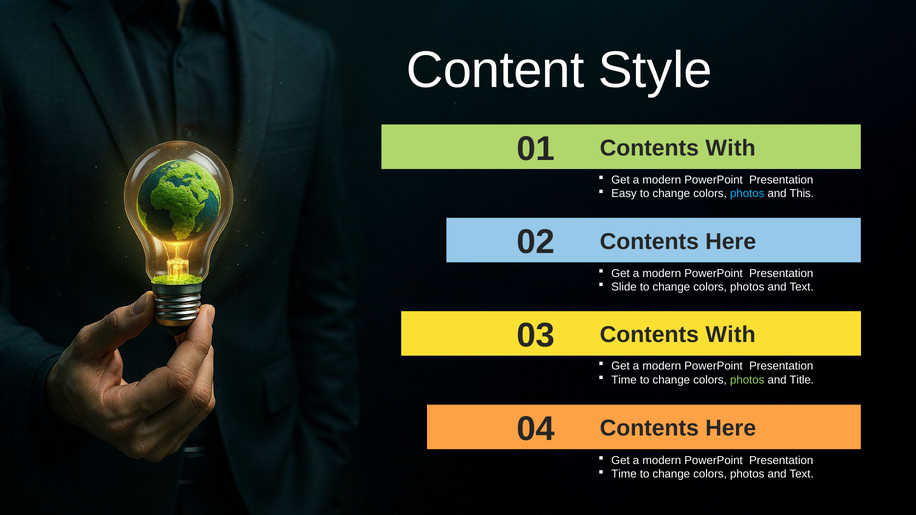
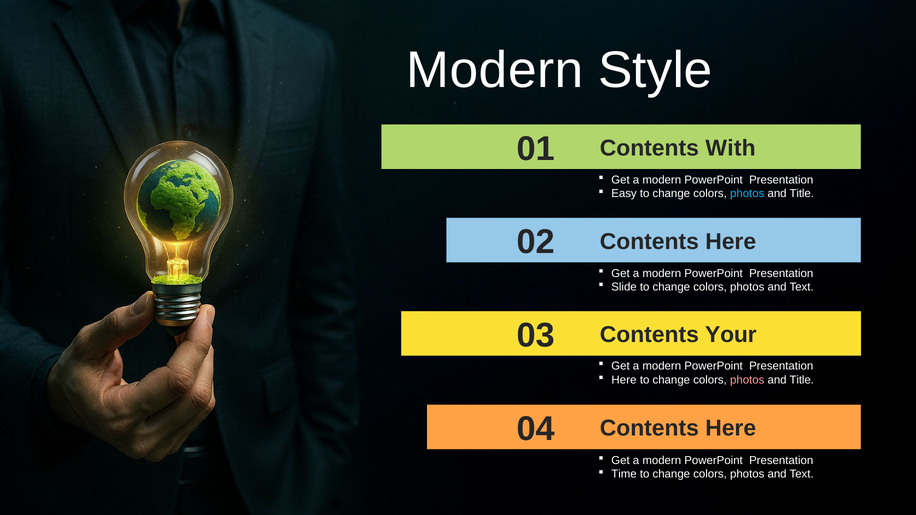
Content at (495, 70): Content -> Modern
This at (802, 194): This -> Title
With at (731, 335): With -> Your
Time at (624, 380): Time -> Here
photos at (747, 380) colour: light green -> pink
